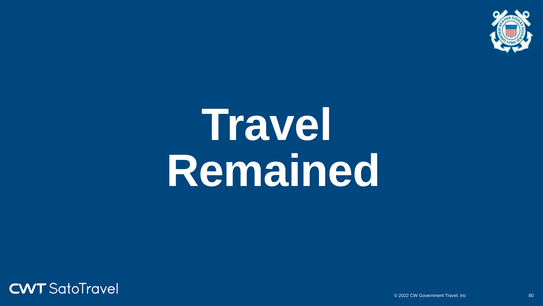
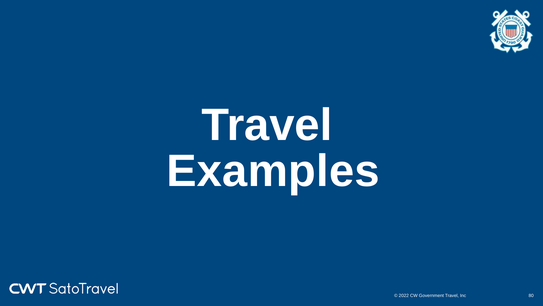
Remained: Remained -> Examples
